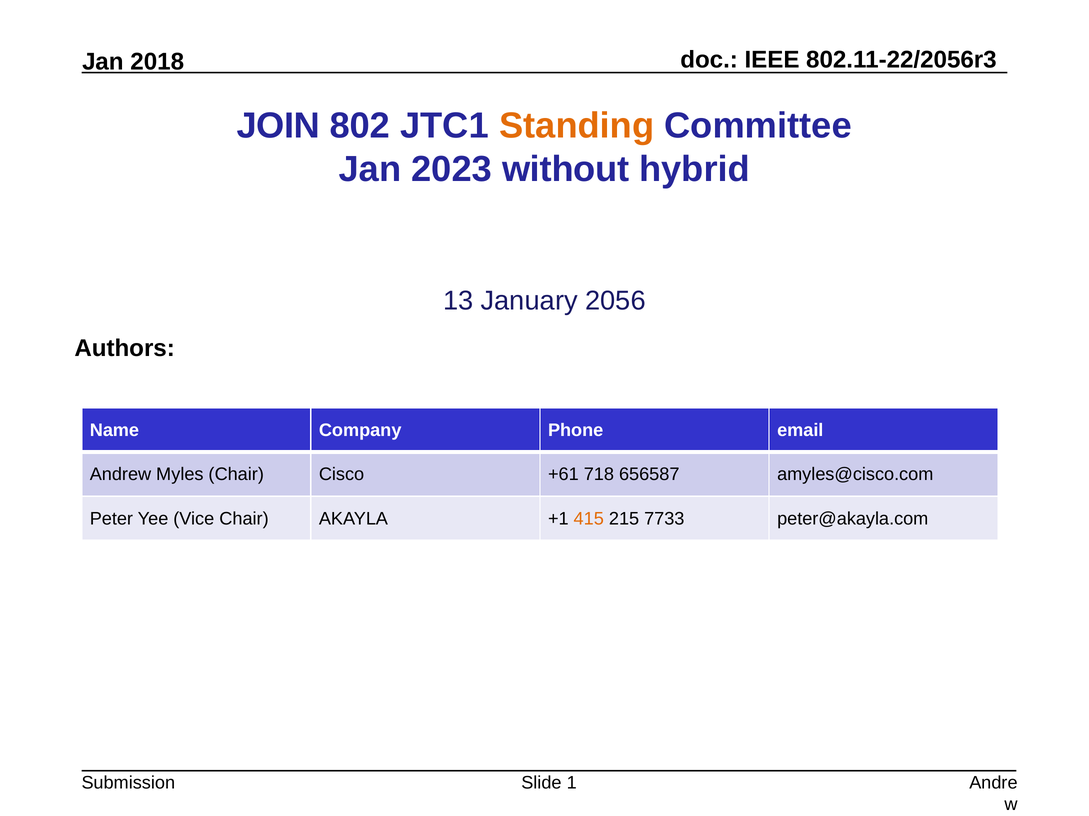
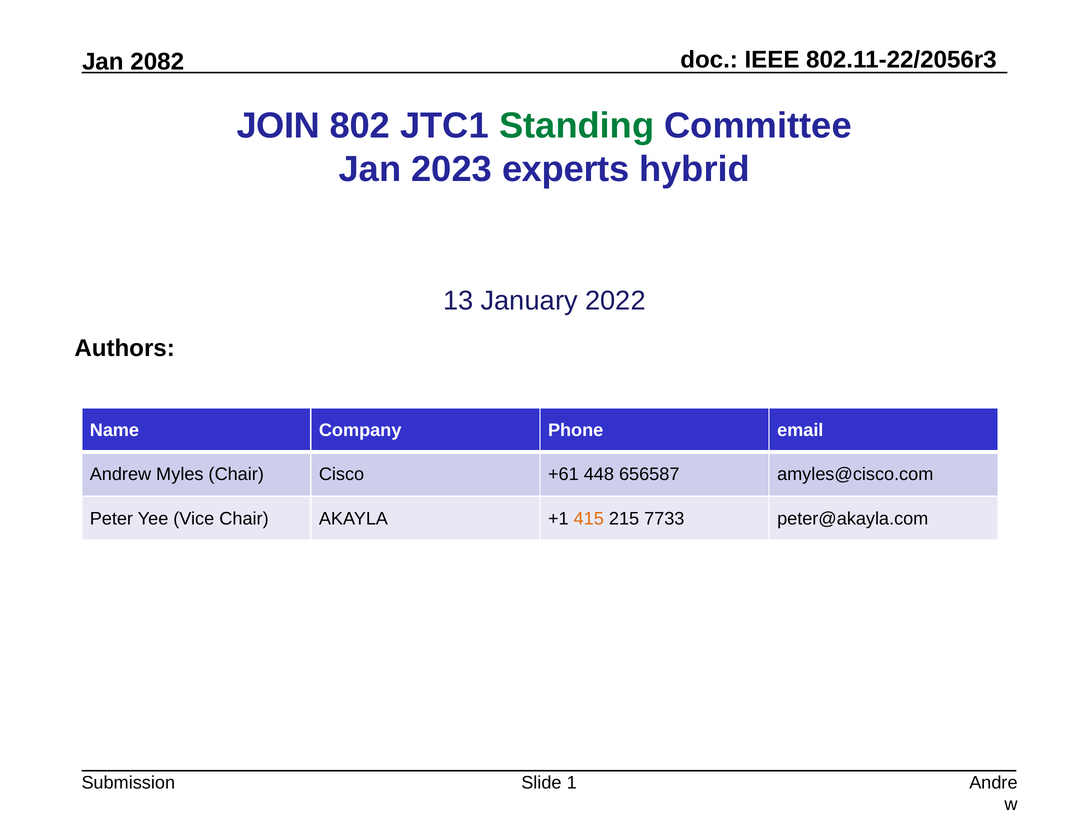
2018: 2018 -> 2082
Standing colour: orange -> green
without: without -> experts
2056: 2056 -> 2022
718: 718 -> 448
